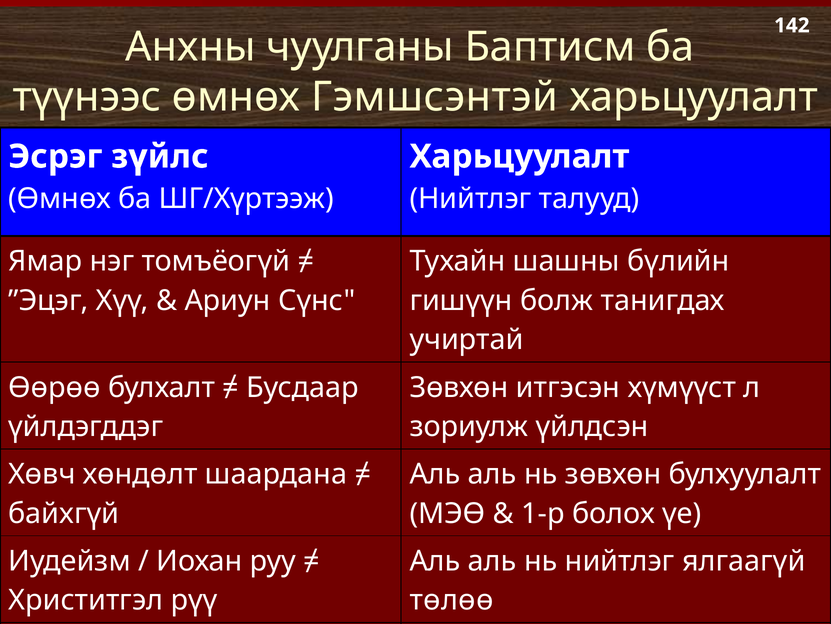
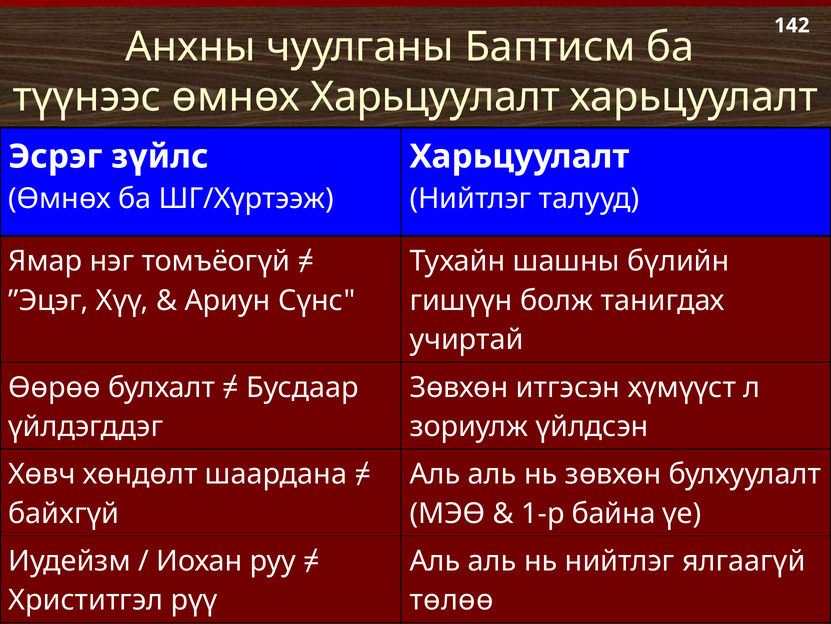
өмнөх Гэмшсэнтэй: Гэмшсэнтэй -> Харьцуулалт
болох: болох -> байна
